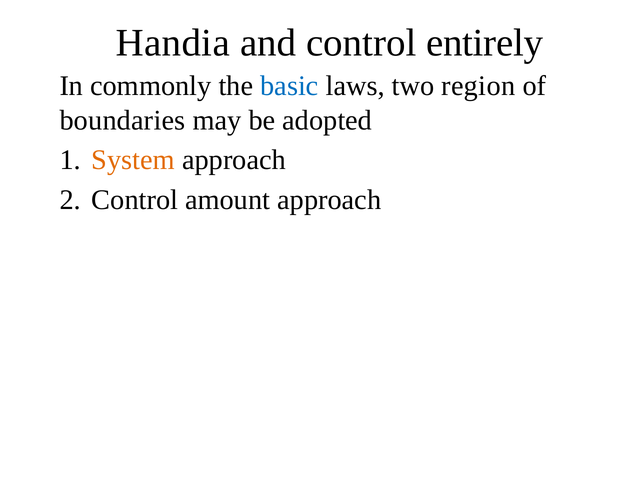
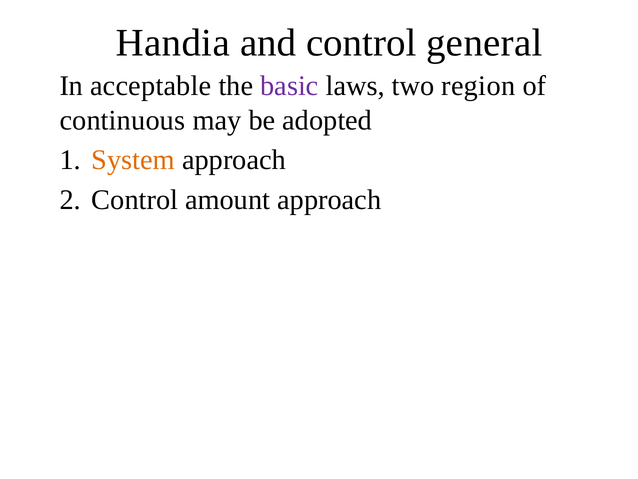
entirely: entirely -> general
commonly: commonly -> acceptable
basic colour: blue -> purple
boundaries: boundaries -> continuous
